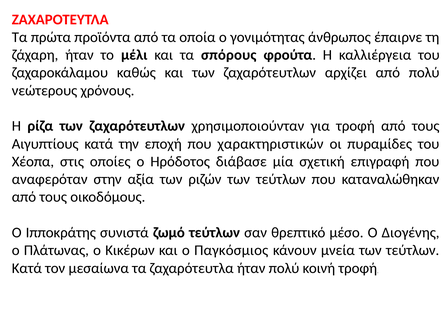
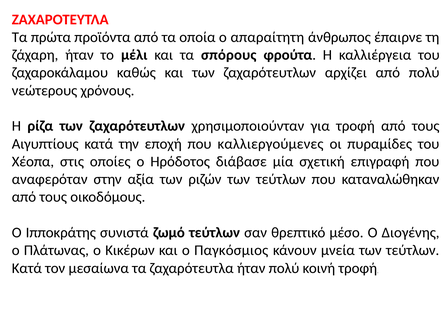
γονιμότητας: γονιμότητας -> απαραίτητη
χαρακτηριστικών: χαρακτηριστικών -> καλλιεργούμενες
